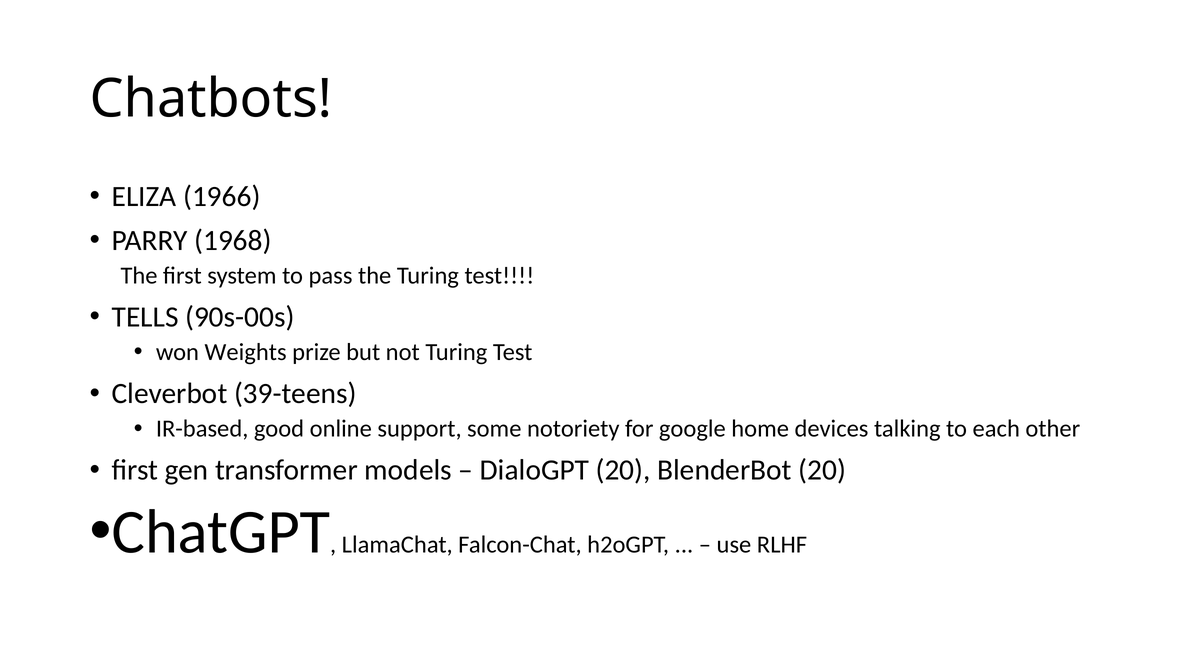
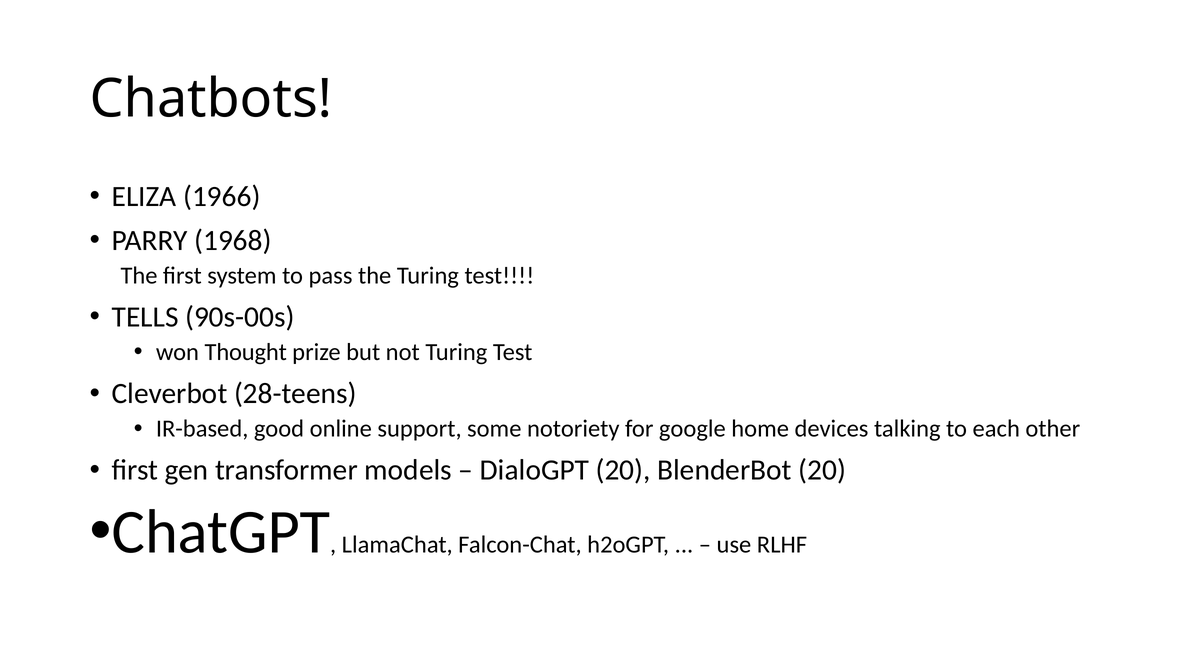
Weights: Weights -> Thought
39-teens: 39-teens -> 28-teens
